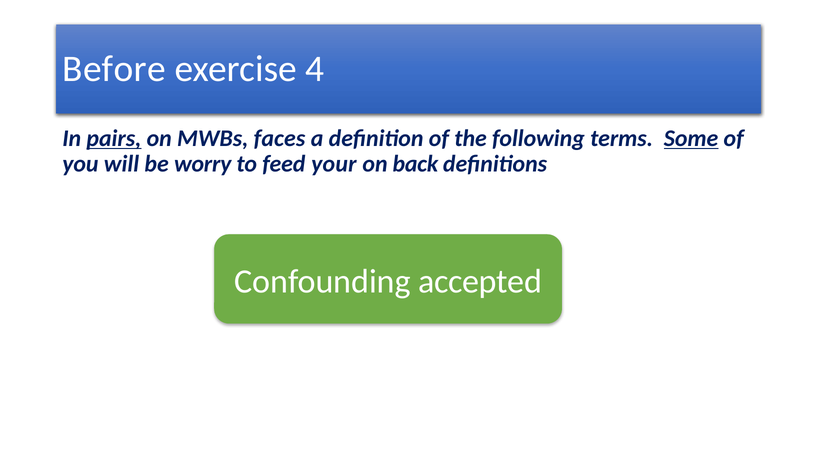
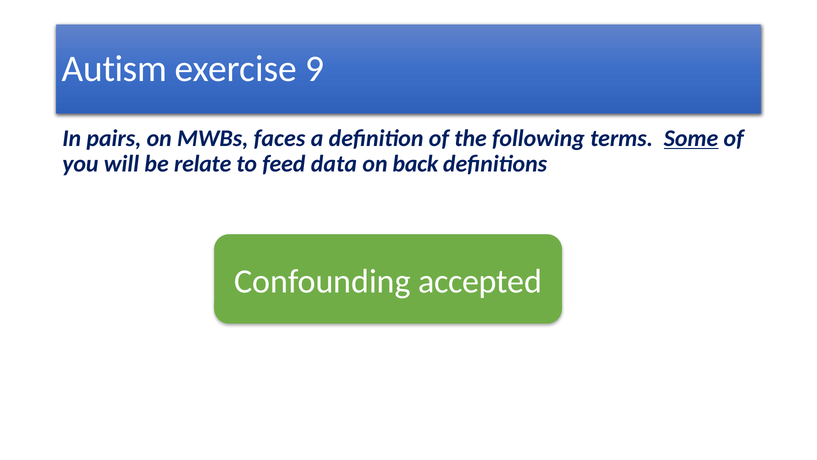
Before: Before -> Autism
4: 4 -> 9
pairs underline: present -> none
worry: worry -> relate
your: your -> data
